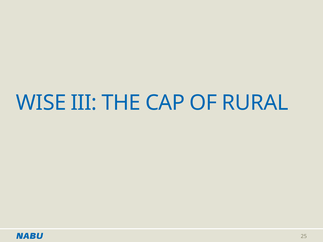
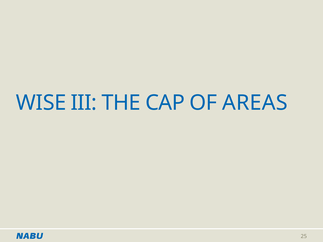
RURAL: RURAL -> AREAS
